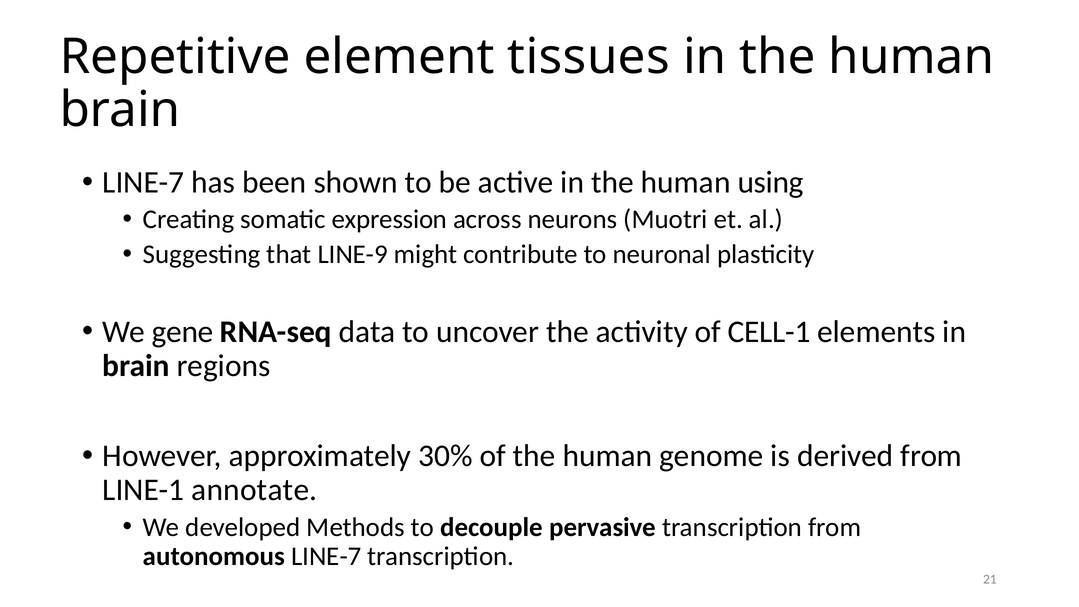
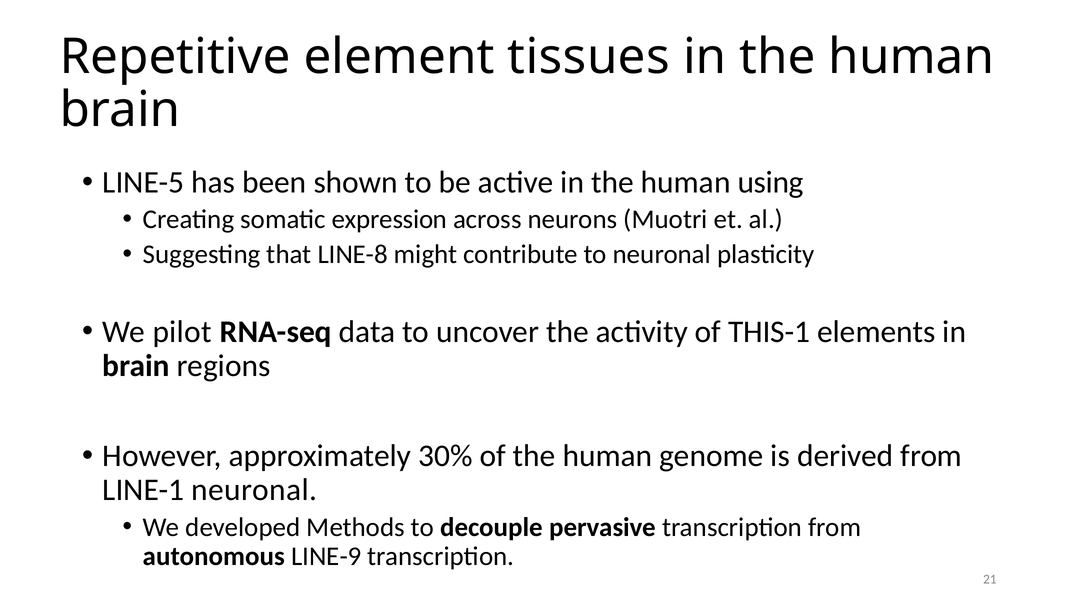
LINE-7 at (143, 182): LINE-7 -> LINE-5
LINE-9: LINE-9 -> LINE-8
gene: gene -> pilot
CELL-1: CELL-1 -> THIS-1
LINE-1 annotate: annotate -> neuronal
autonomous LINE-7: LINE-7 -> LINE-9
